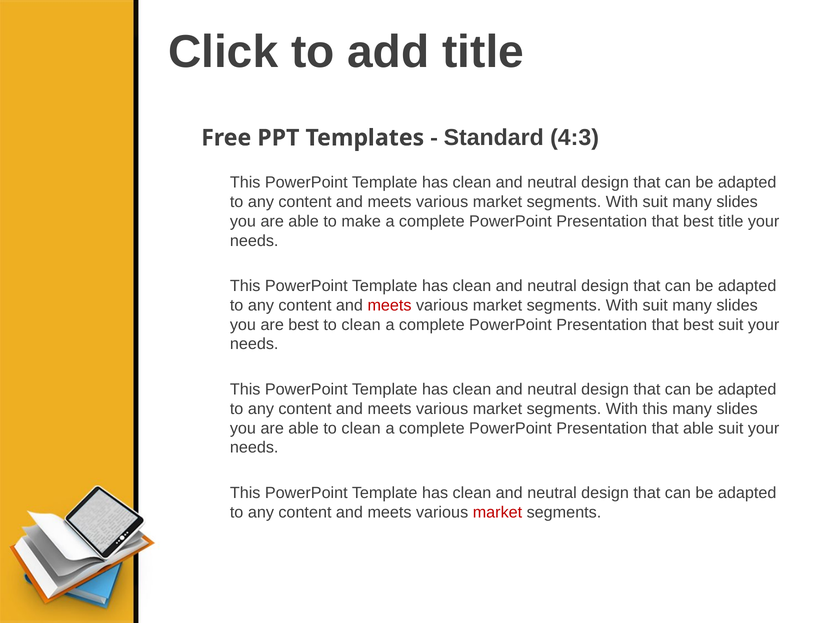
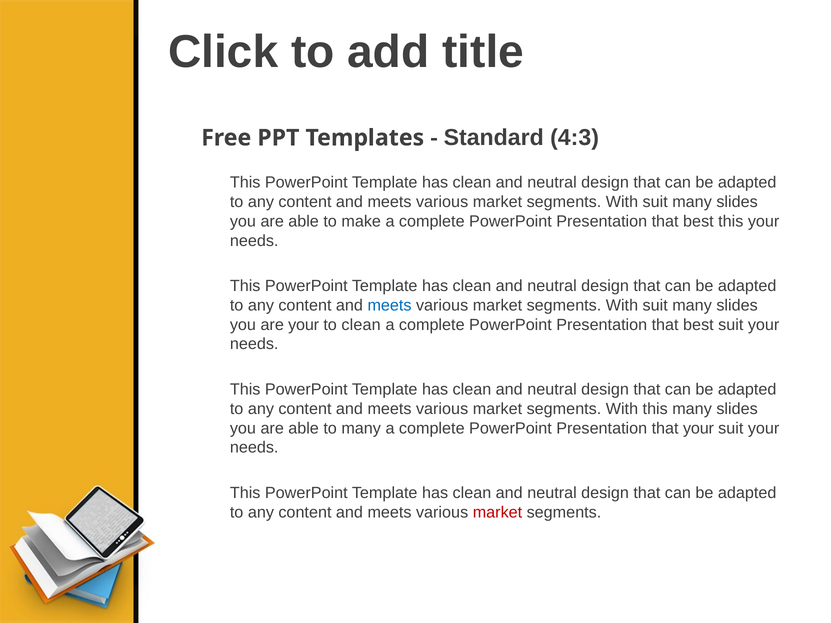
best title: title -> this
meets at (390, 305) colour: red -> blue
are best: best -> your
able to clean: clean -> many
that able: able -> your
